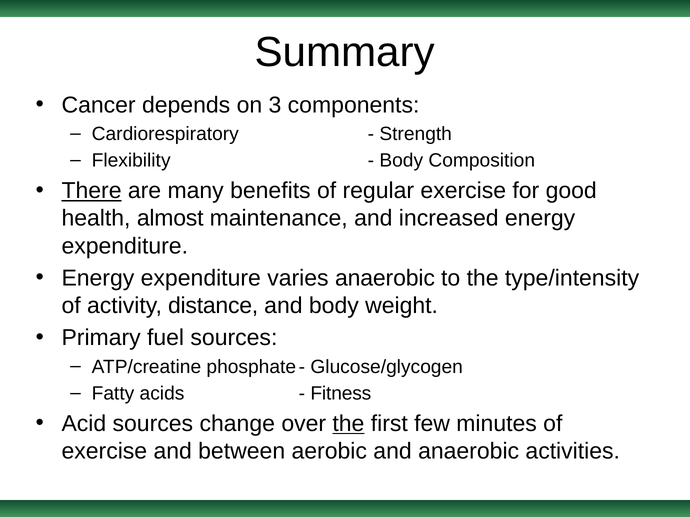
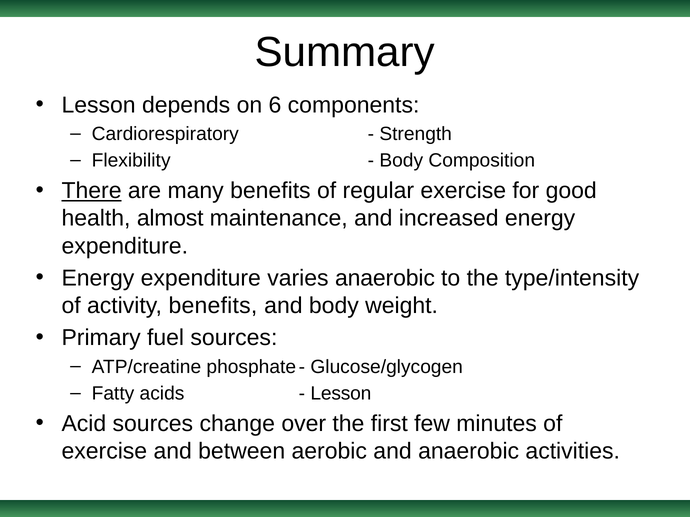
Cancer at (99, 105): Cancer -> Lesson
3: 3 -> 6
activity distance: distance -> benefits
Fitness at (341, 394): Fitness -> Lesson
the at (348, 424) underline: present -> none
